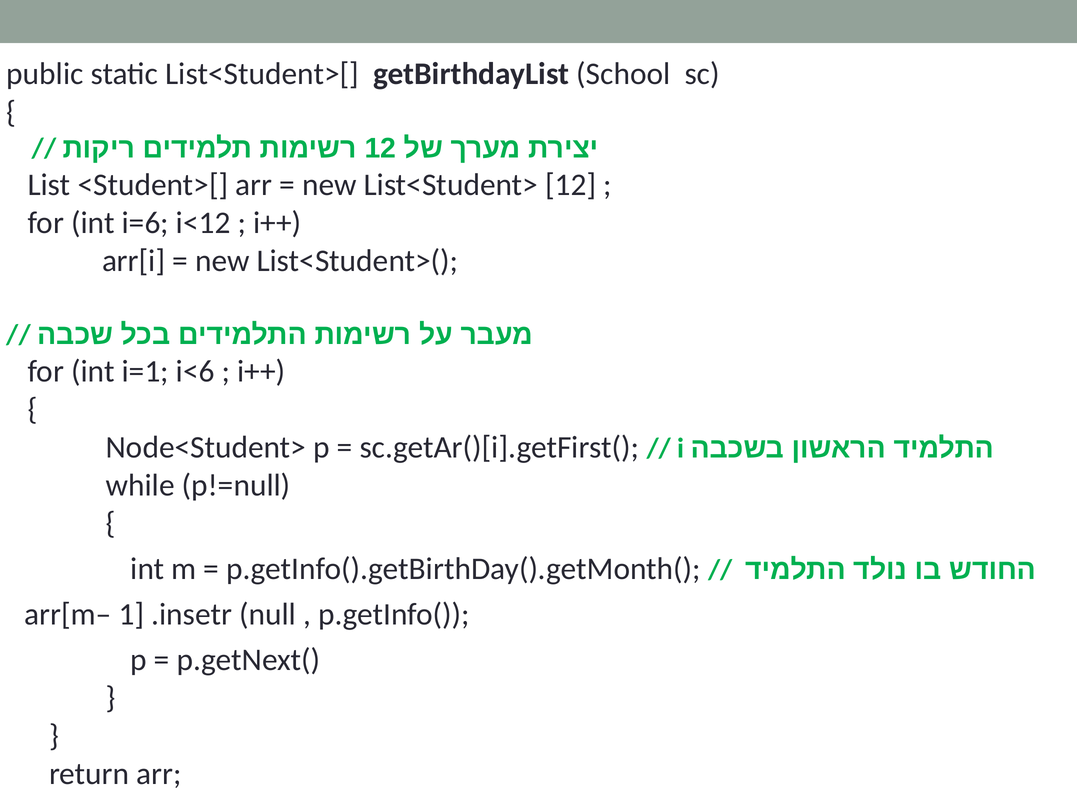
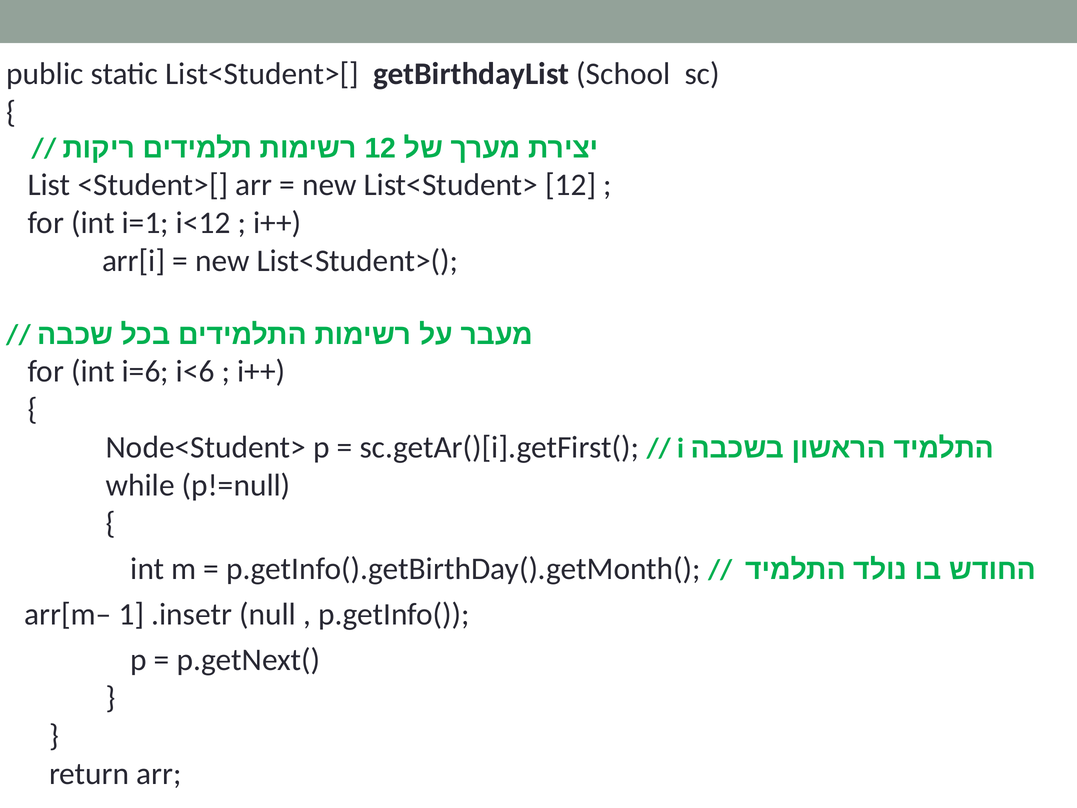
i=6: i=6 -> i=1
i=1: i=1 -> i=6
